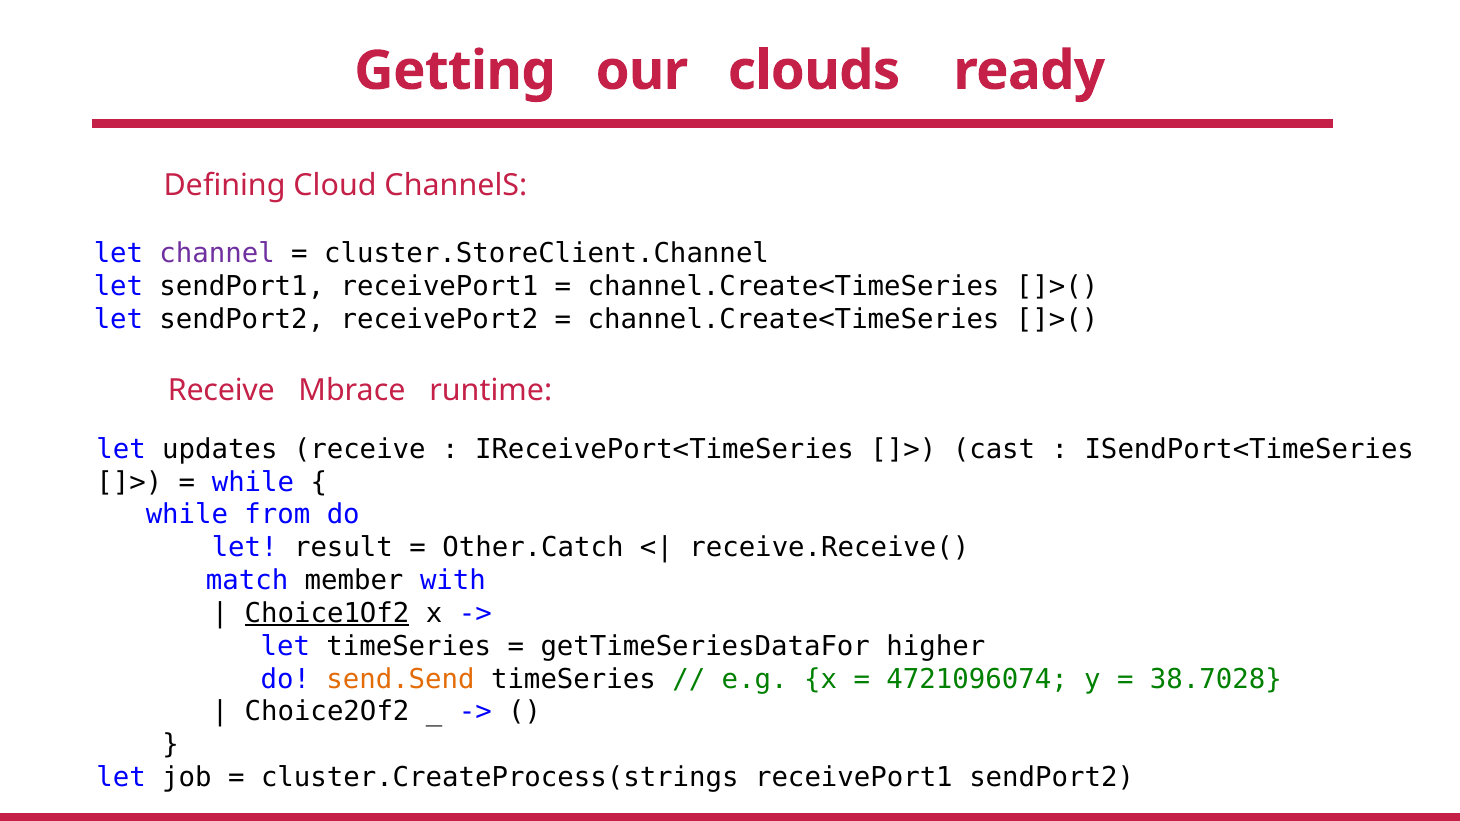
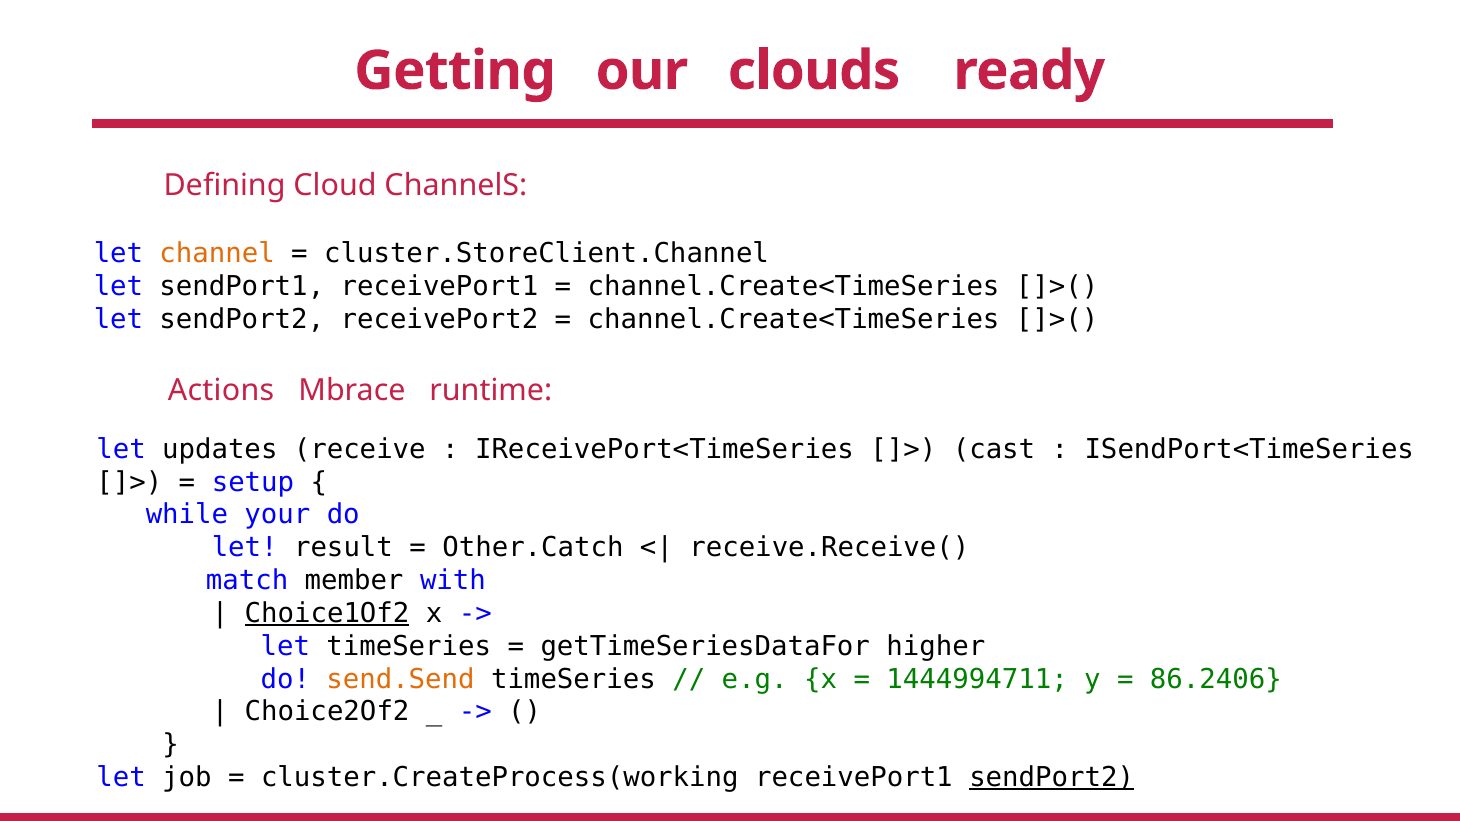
channel colour: purple -> orange
Receive at (221, 391): Receive -> Actions
while at (253, 482): while -> setup
from: from -> your
4721096074: 4721096074 -> 1444994711
38.7028: 38.7028 -> 86.2406
cluster.CreateProcess(strings: cluster.CreateProcess(strings -> cluster.CreateProcess(working
sendPort2 at (1052, 778) underline: none -> present
